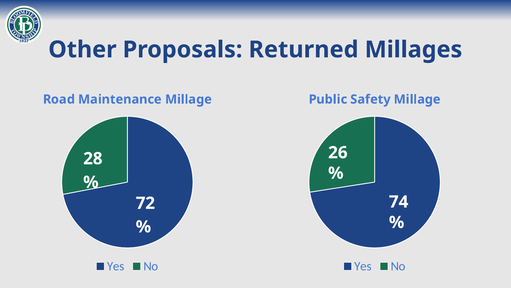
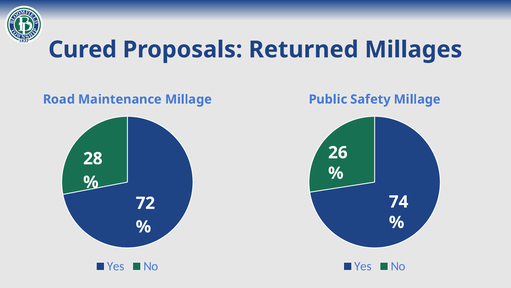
Other: Other -> Cured
